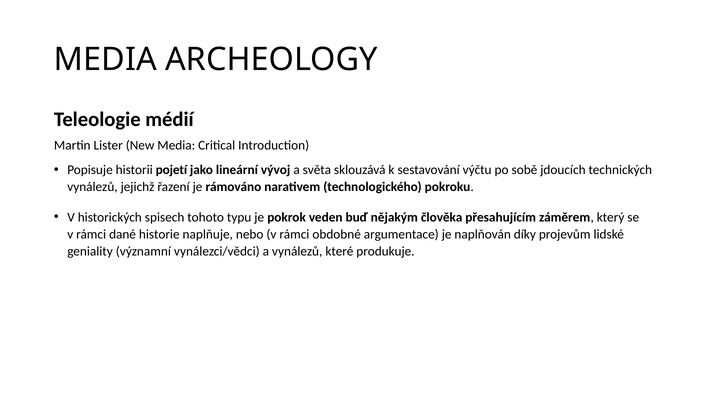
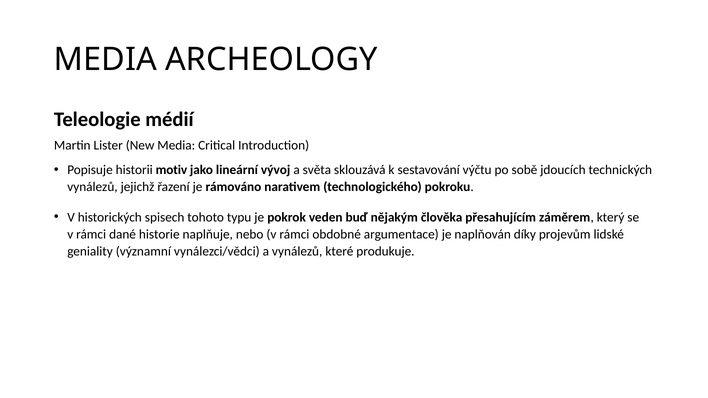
pojetí: pojetí -> motiv
